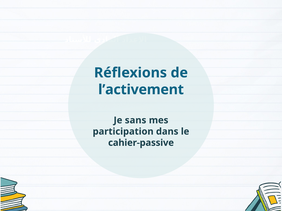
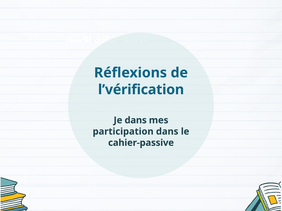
l’activement: l’activement -> l’vérification
Je sans: sans -> dans
